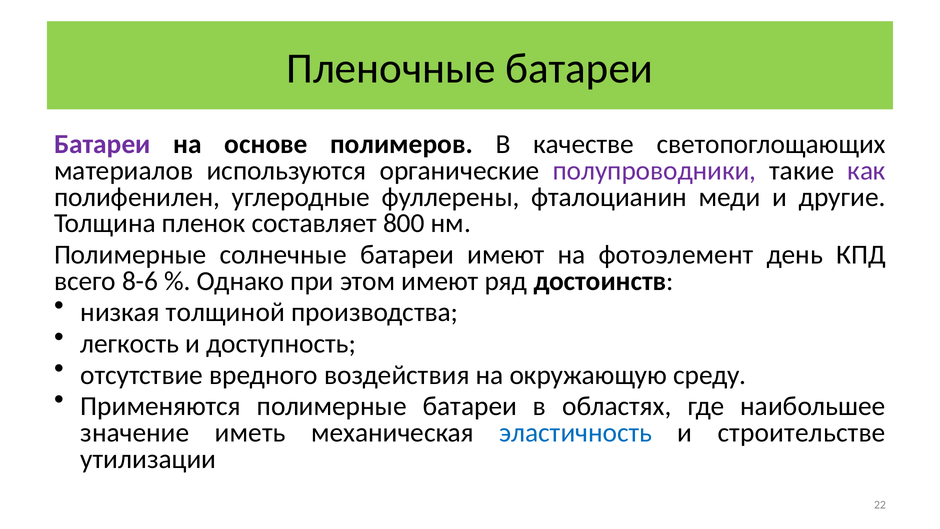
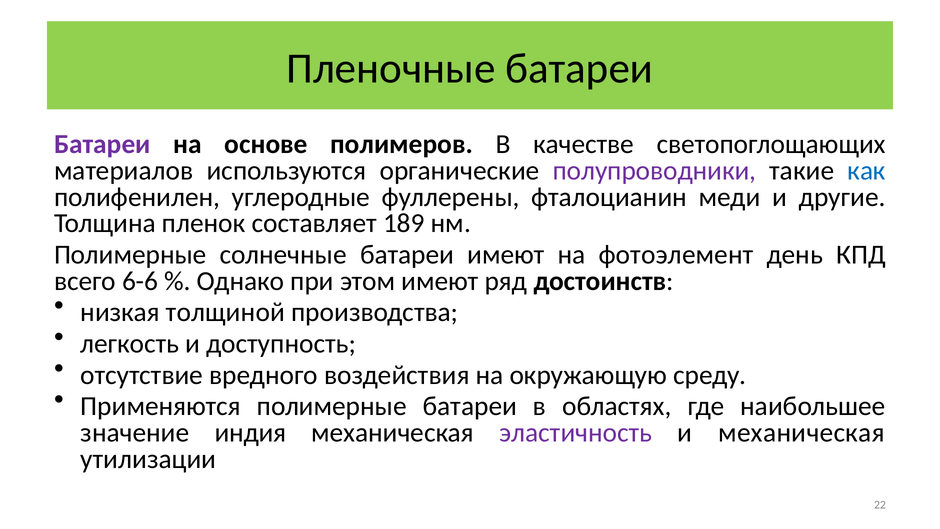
как colour: purple -> blue
800: 800 -> 189
8-6: 8-6 -> 6-6
иметь: иметь -> индия
эластичность colour: blue -> purple
и строительстве: строительстве -> механическая
